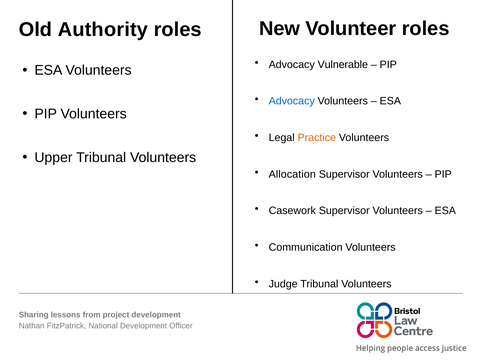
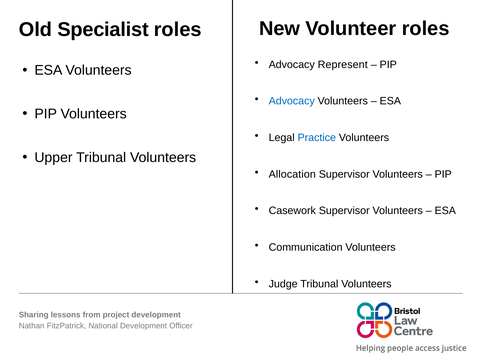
Authority: Authority -> Specialist
Vulnerable: Vulnerable -> Represent
Practice colour: orange -> blue
